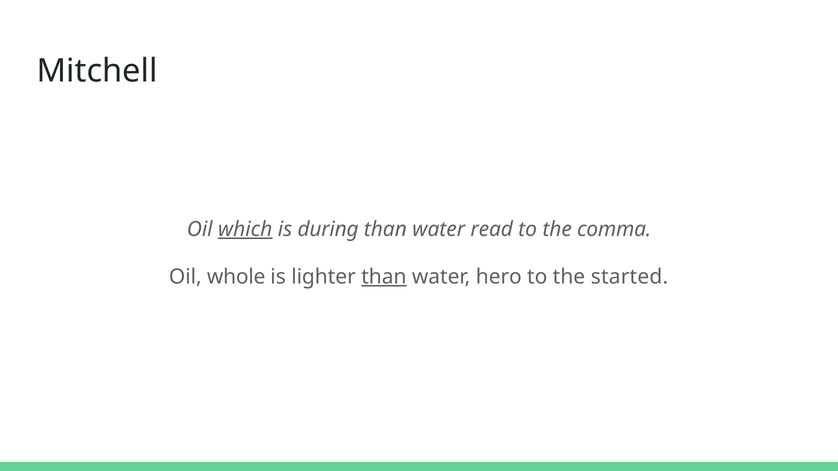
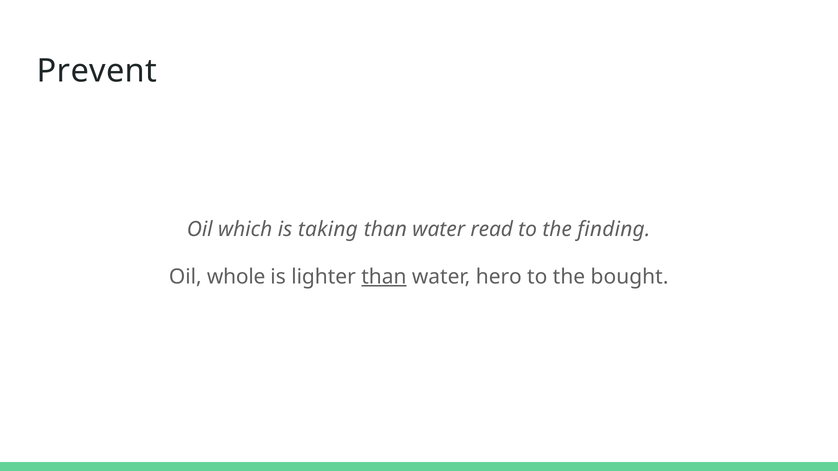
Mitchell: Mitchell -> Prevent
which underline: present -> none
during: during -> taking
comma: comma -> finding
started: started -> bought
